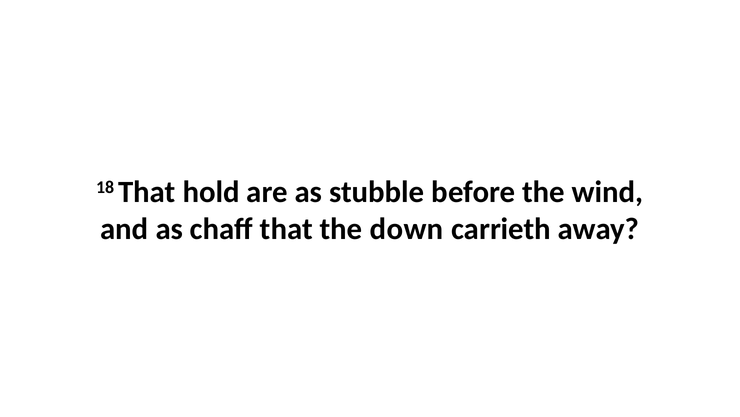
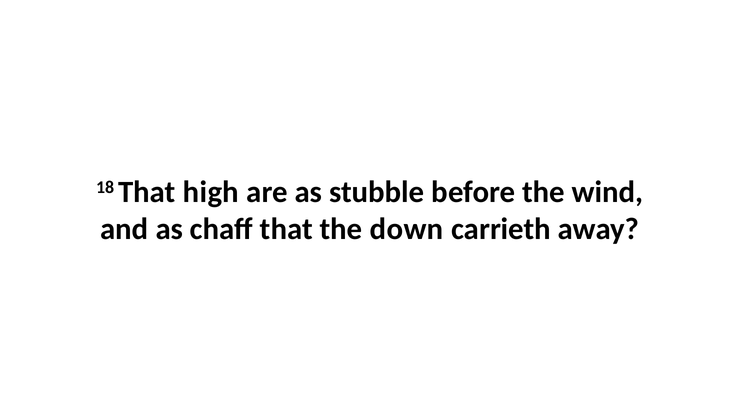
hold: hold -> high
